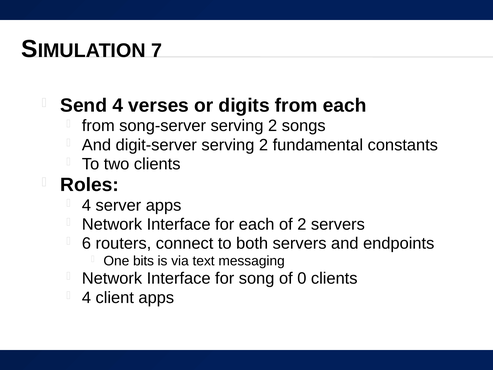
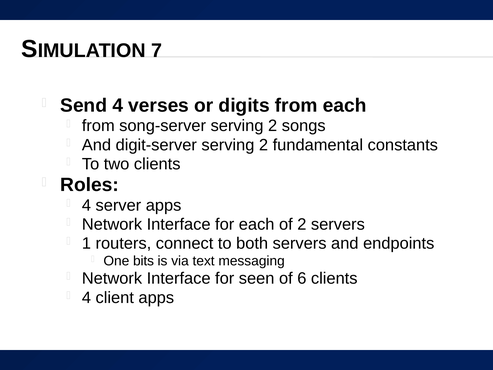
6: 6 -> 1
song: song -> seen
0: 0 -> 6
